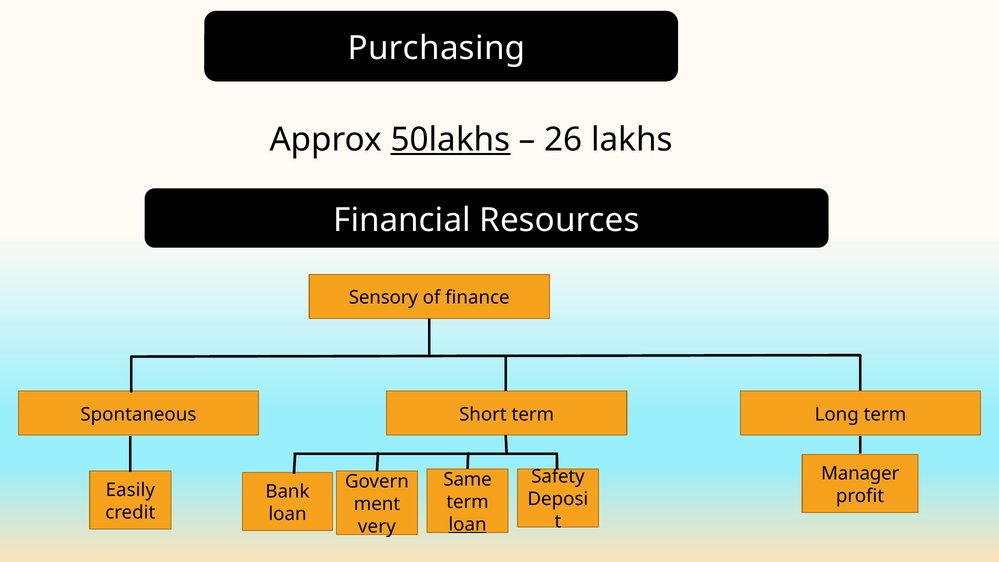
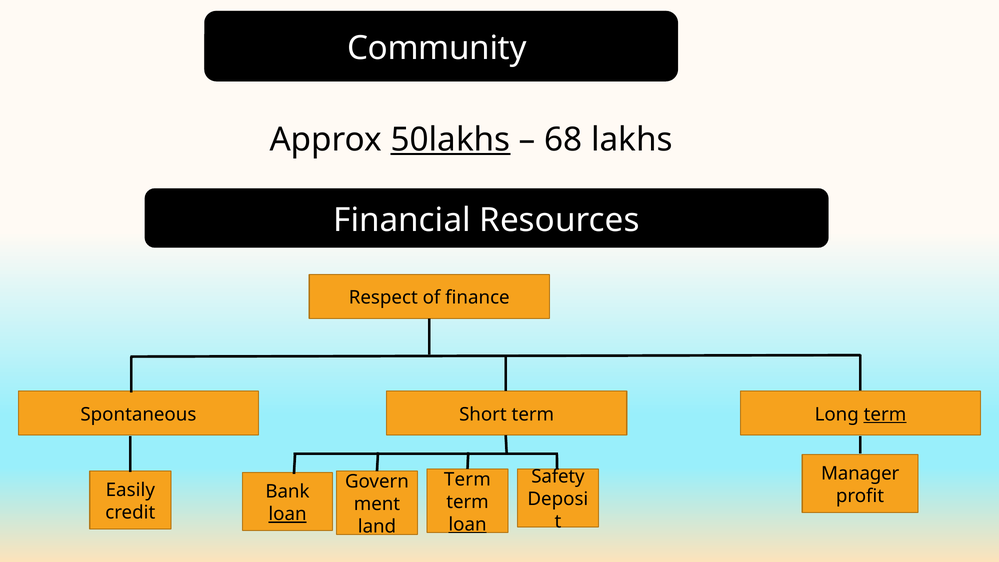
Purchasing: Purchasing -> Community
26: 26 -> 68
Sensory: Sensory -> Respect
term at (885, 414) underline: none -> present
Same at (468, 479): Same -> Term
loan at (287, 514) underline: none -> present
very: very -> land
